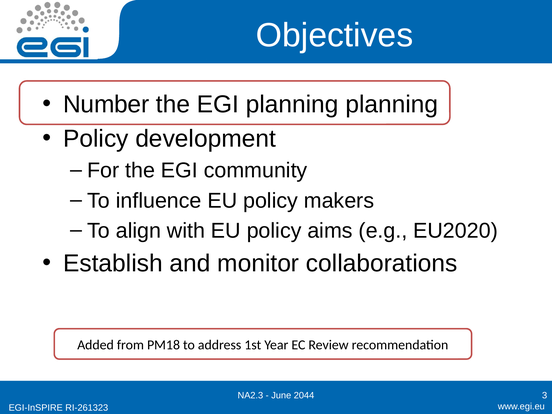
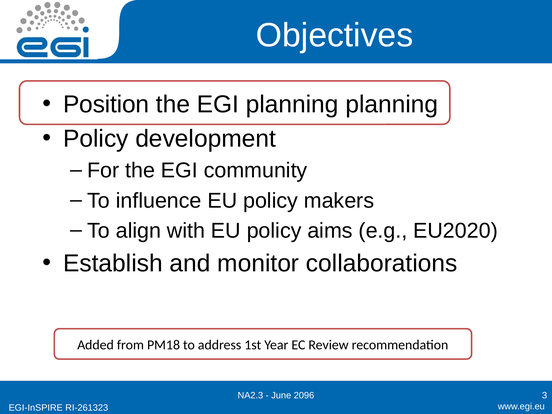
Number: Number -> Position
2044: 2044 -> 2096
